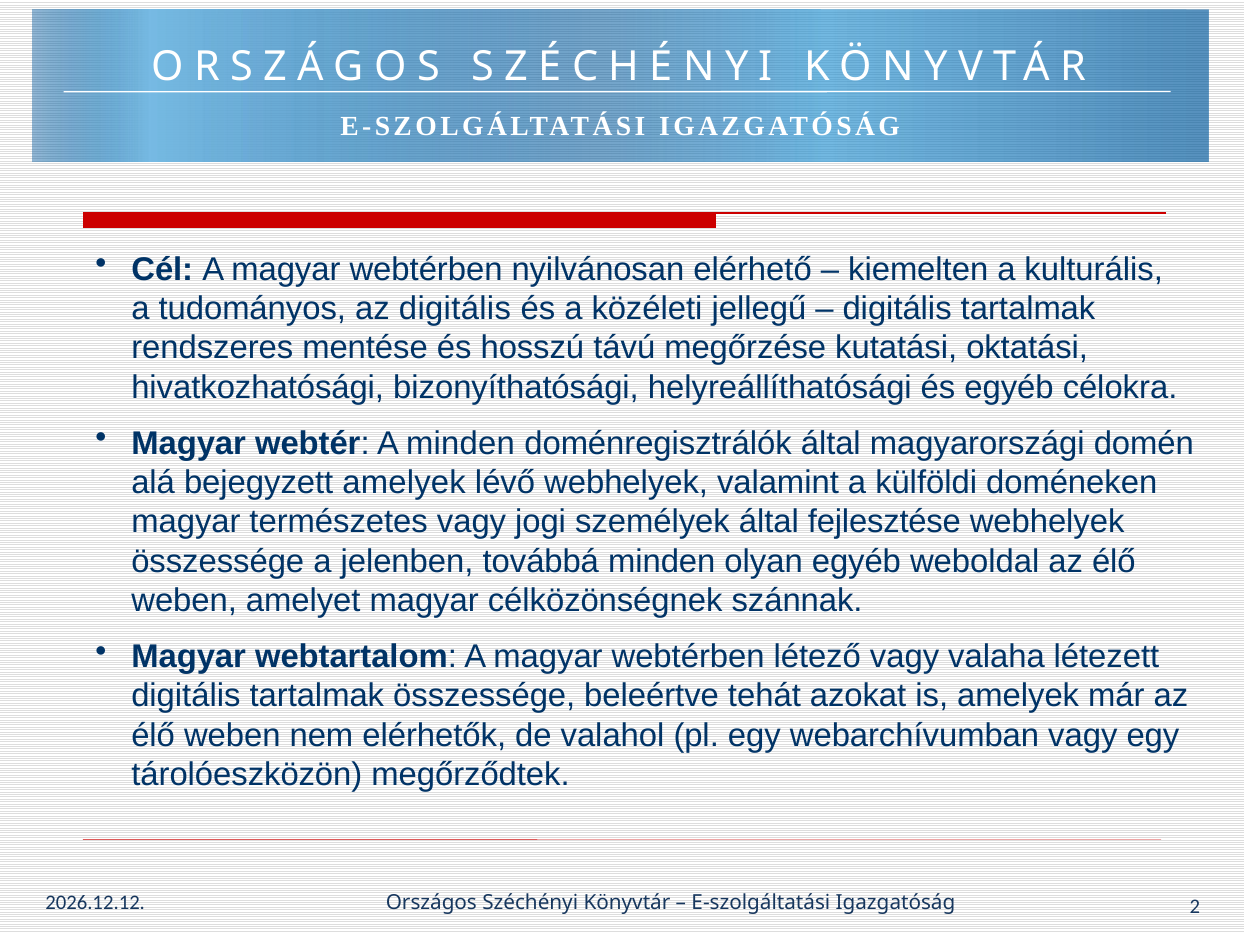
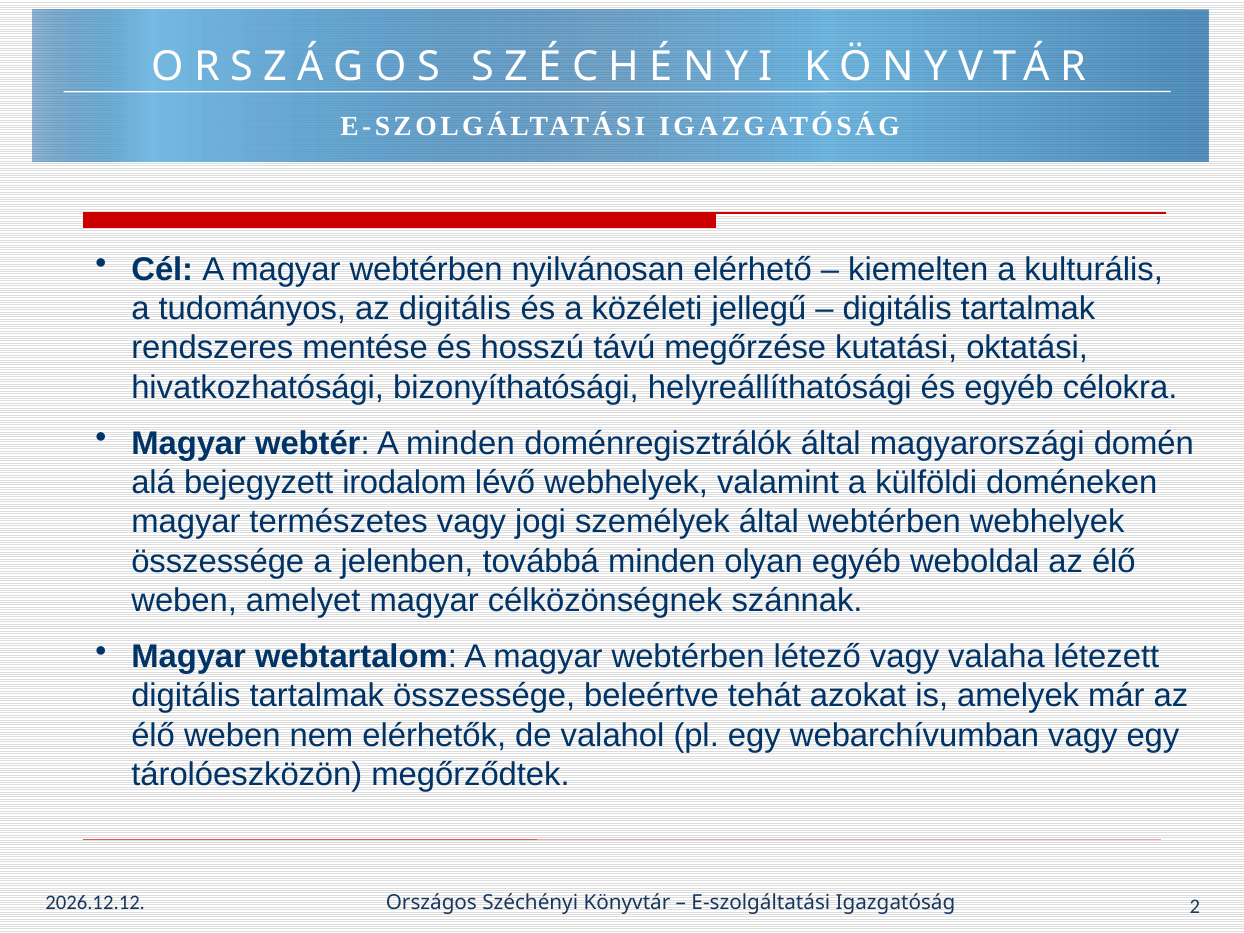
bejegyzett amelyek: amelyek -> irodalom
által fejlesztése: fejlesztése -> webtérben
